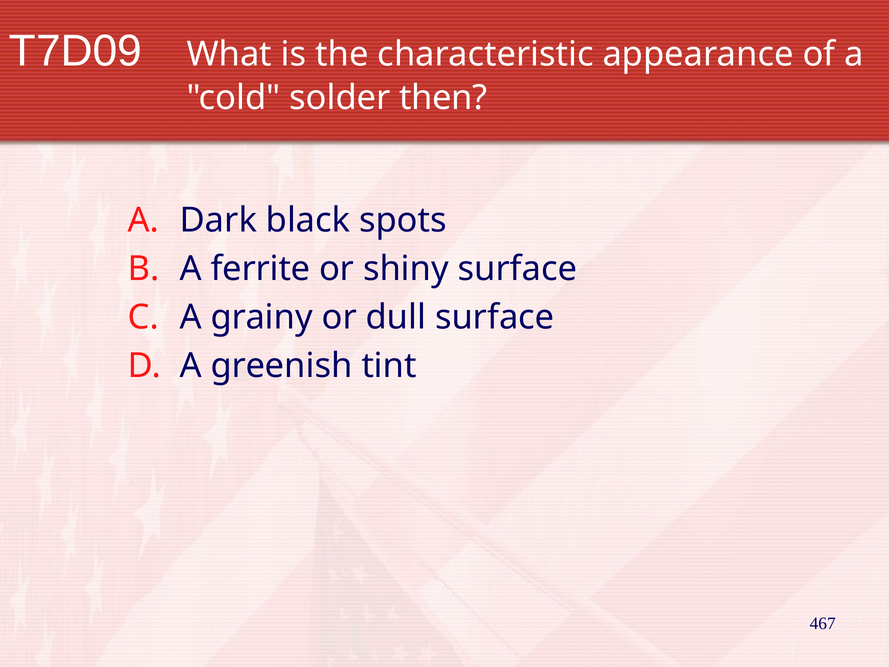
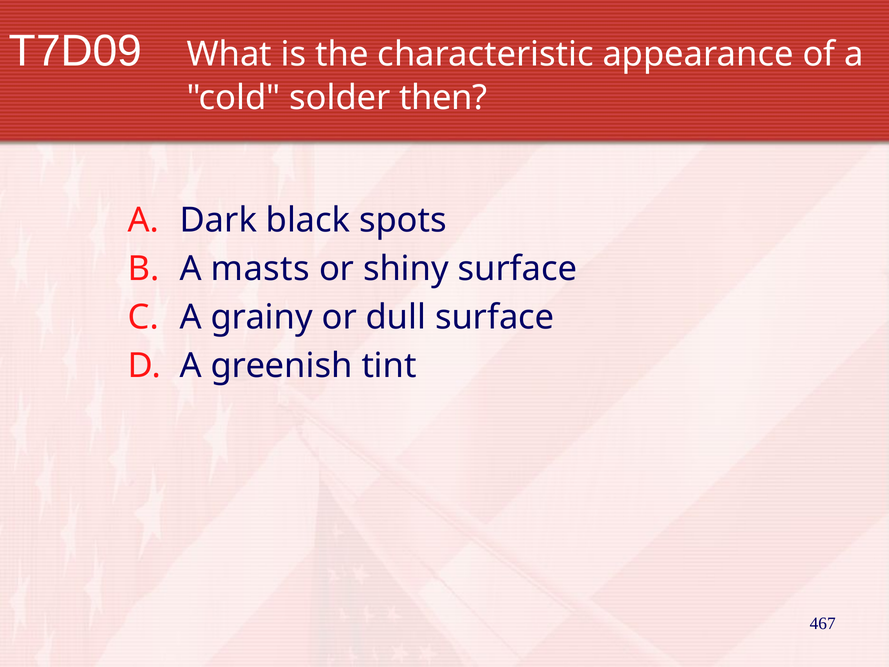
ferrite: ferrite -> masts
